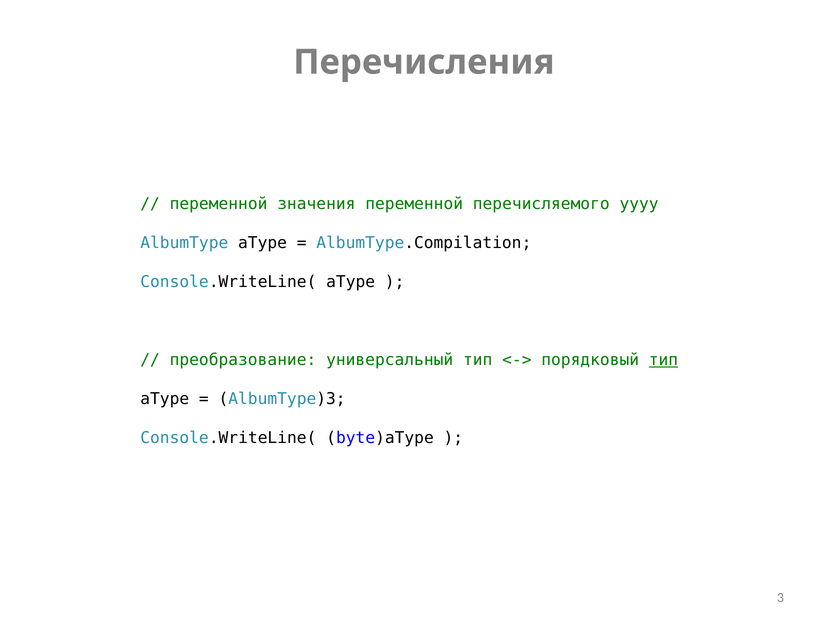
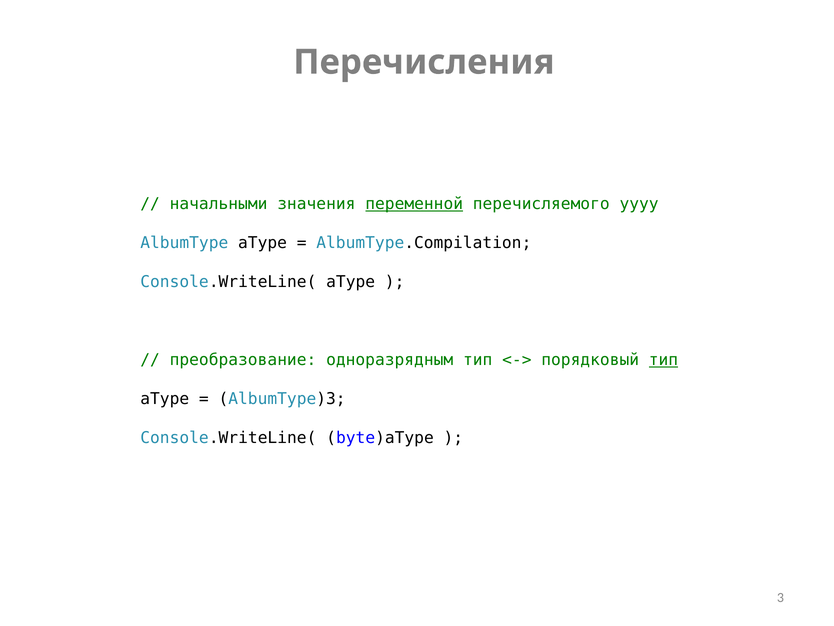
переменной at (219, 204): переменной -> начальными
переменной at (414, 204) underline: none -> present
универсальный: универсальный -> одноразрядным
